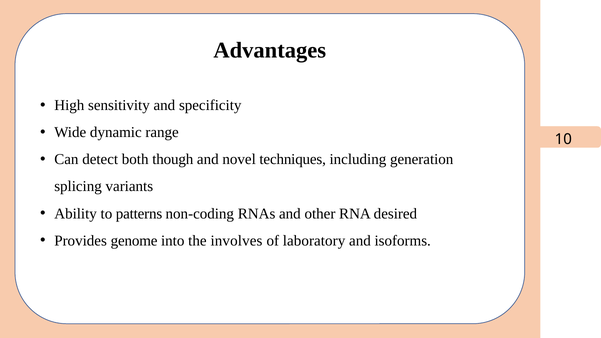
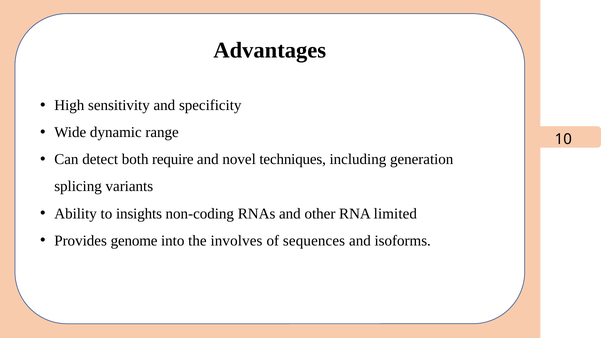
though: though -> require
patterns: patterns -> insights
desired: desired -> limited
laboratory: laboratory -> sequences
